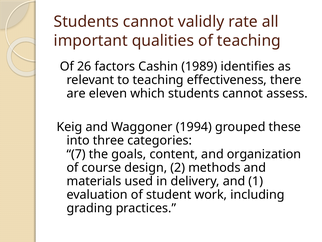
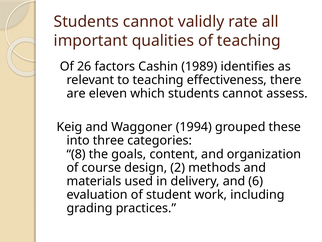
7: 7 -> 8
1: 1 -> 6
